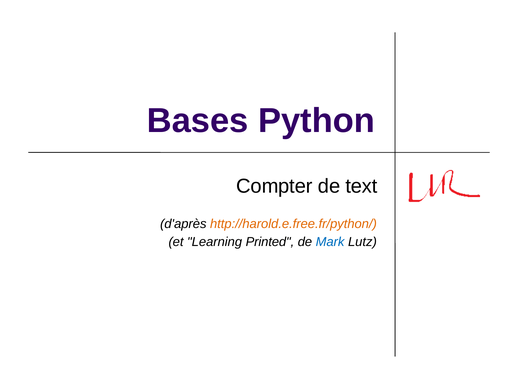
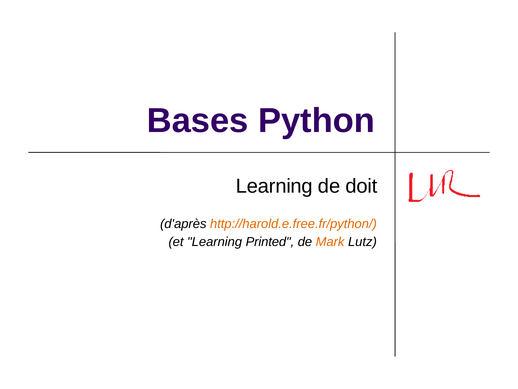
Compter at (274, 186): Compter -> Learning
text: text -> doit
Mark colour: blue -> orange
